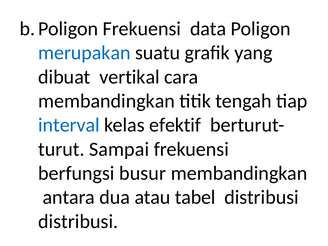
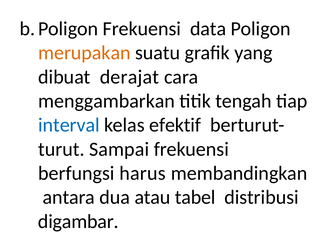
merupakan colour: blue -> orange
vertikal: vertikal -> derajat
membandingkan at (107, 101): membandingkan -> menggambarkan
busur: busur -> harus
distribusi at (78, 221): distribusi -> digambar
